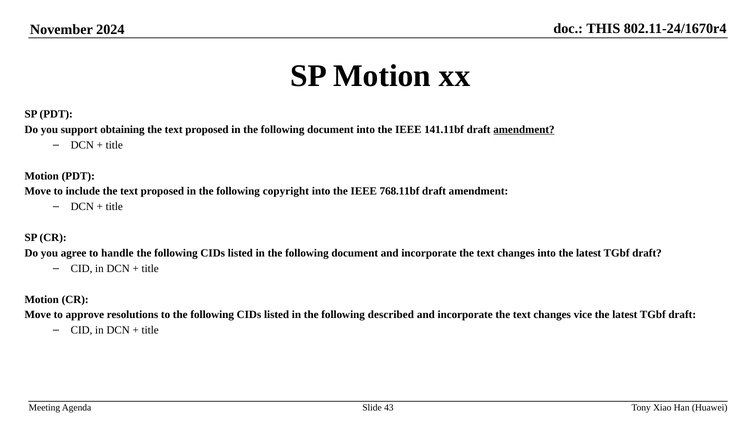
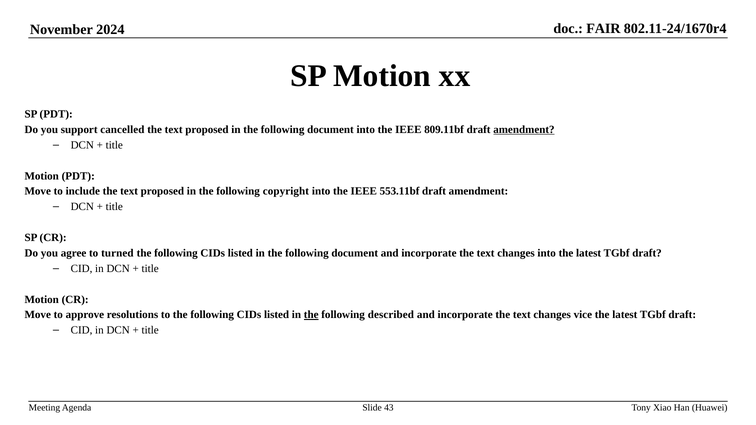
THIS: THIS -> FAIR
obtaining: obtaining -> cancelled
141.11bf: 141.11bf -> 809.11bf
768.11bf: 768.11bf -> 553.11bf
handle: handle -> turned
the at (311, 315) underline: none -> present
